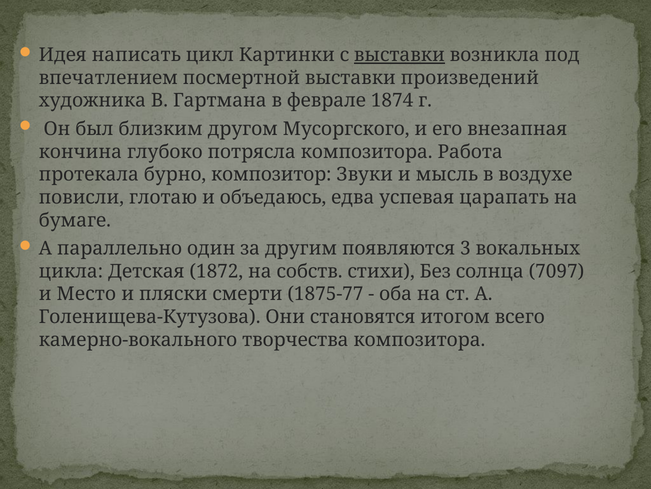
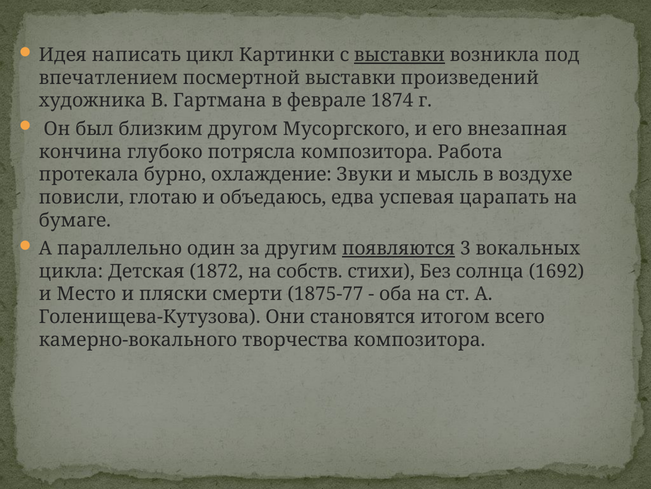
композитор: композитор -> охлаждение
появляются underline: none -> present
7097: 7097 -> 1692
